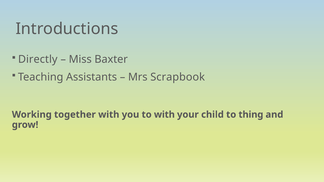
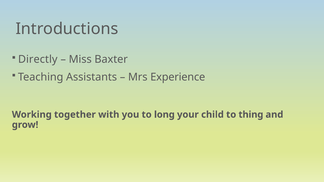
Scrapbook: Scrapbook -> Experience
to with: with -> long
